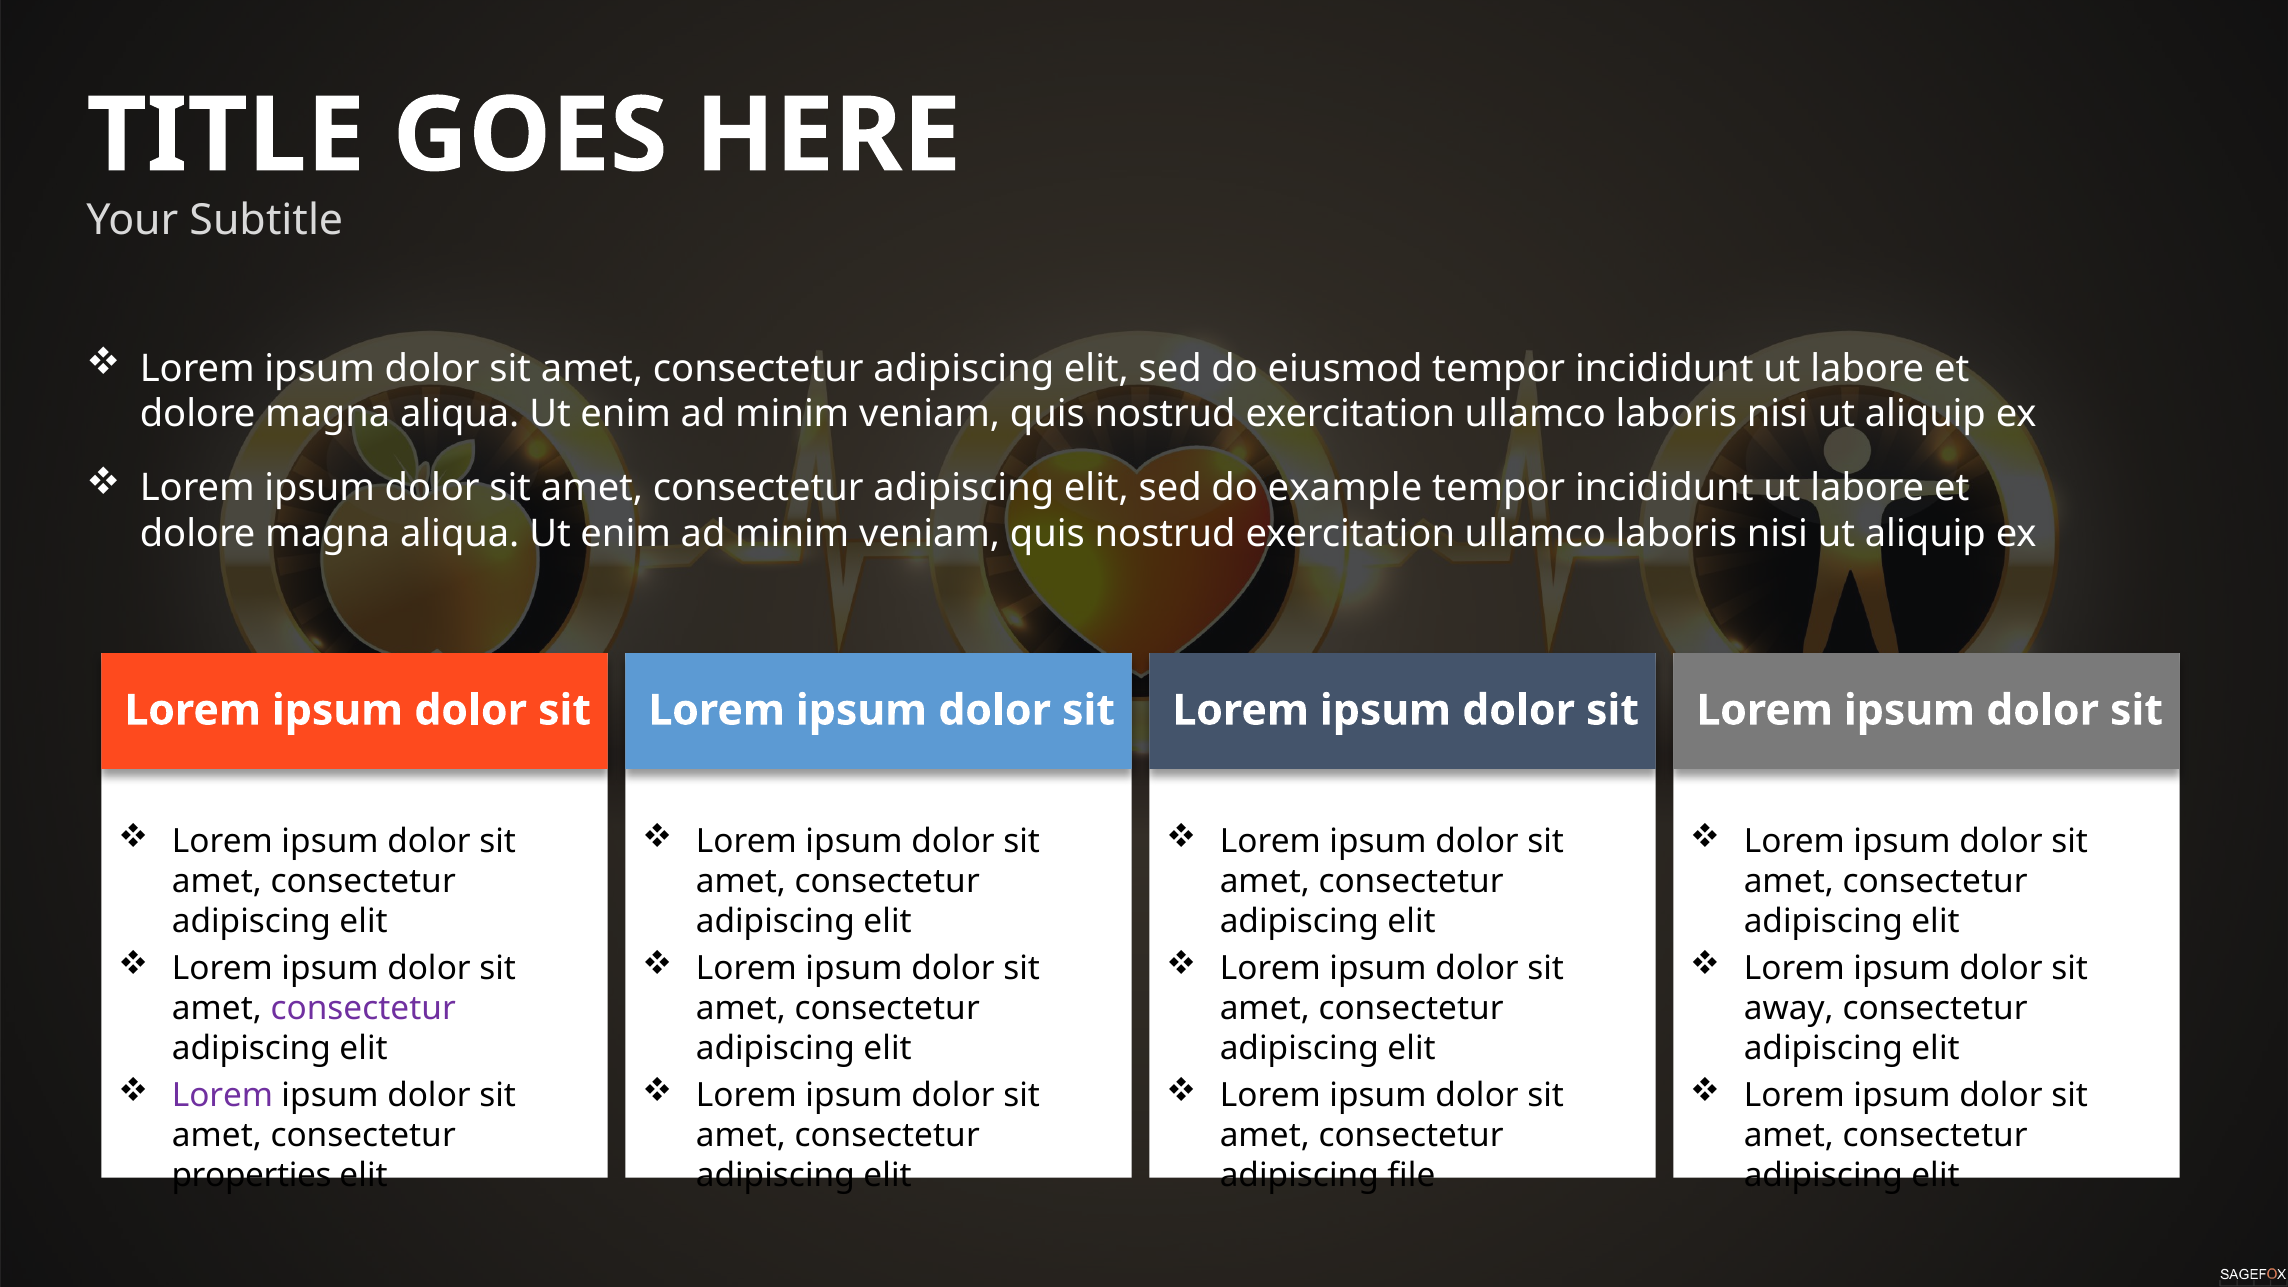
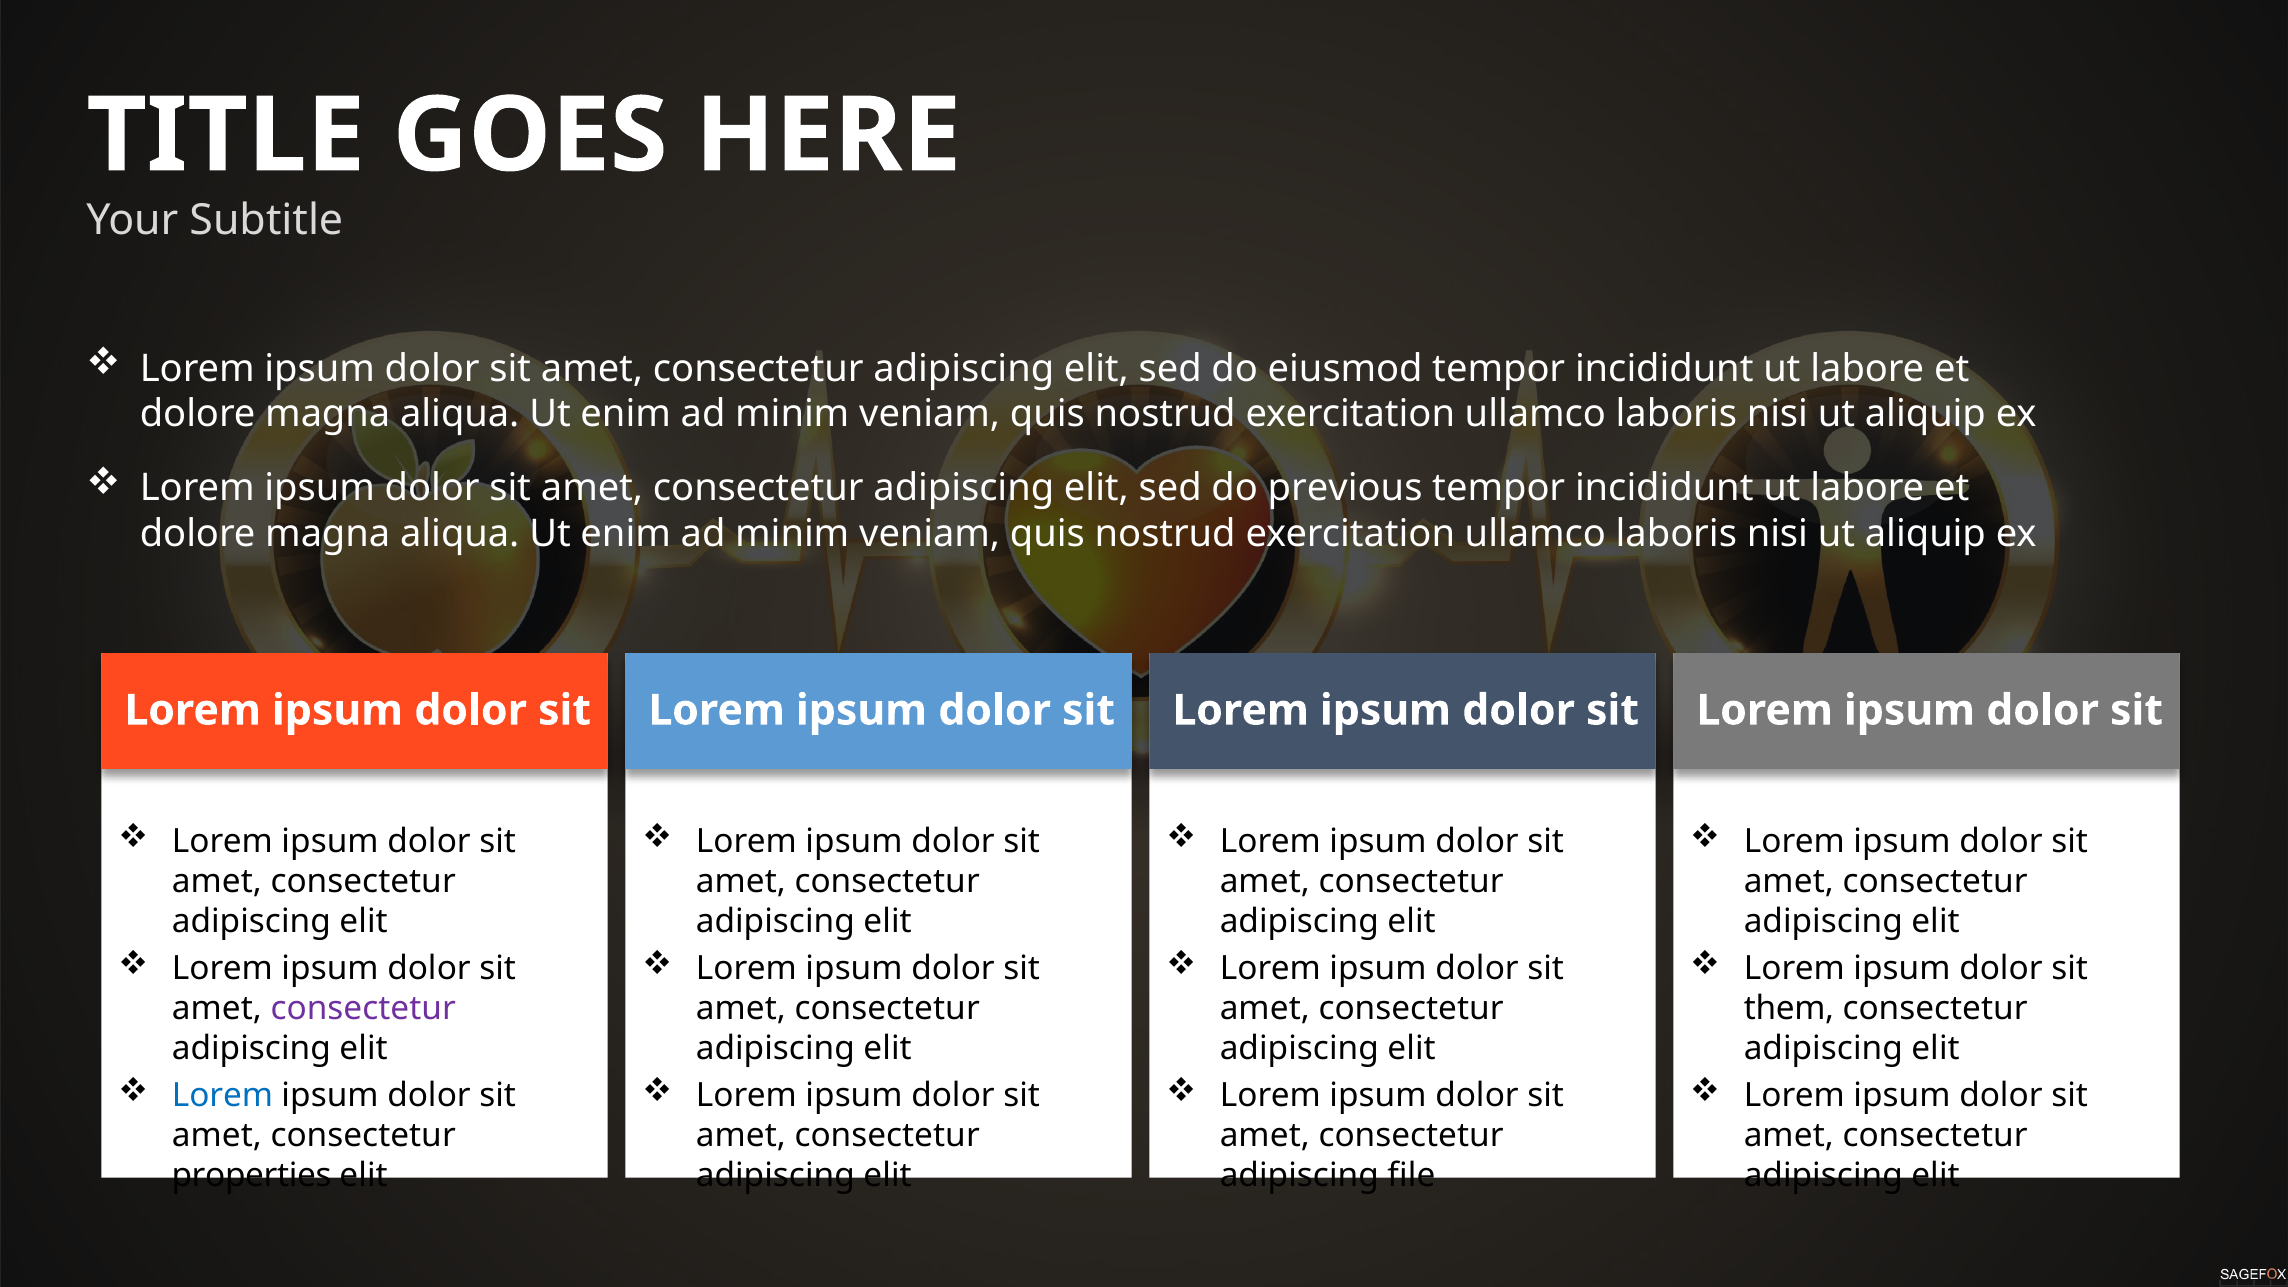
example: example -> previous
away: away -> them
Lorem at (222, 1096) colour: purple -> blue
